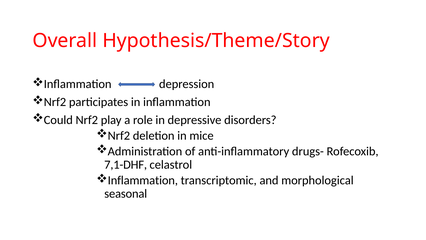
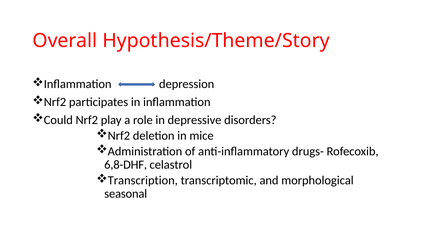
7,1-DHF: 7,1-DHF -> 6,8-DHF
Inflammation at (143, 180): Inflammation -> Transcription
